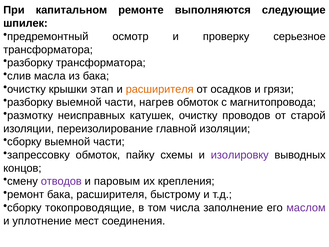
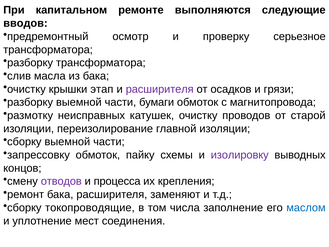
шпилек: шпилек -> вводов
расширителя at (160, 89) colour: orange -> purple
нагрев: нагрев -> бумаги
паровым: паровым -> процесса
быстрому: быстрому -> заменяют
маслом colour: purple -> blue
